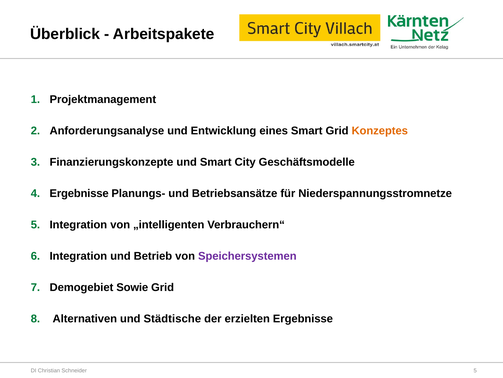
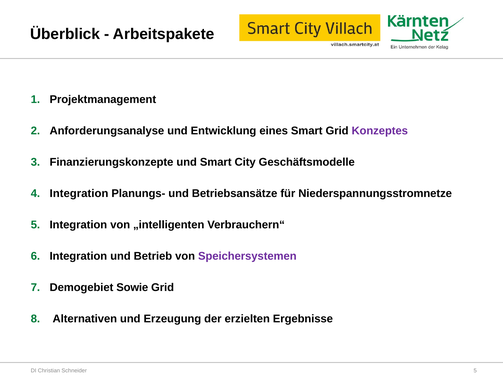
Konzeptes colour: orange -> purple
Ergebnisse at (79, 193): Ergebnisse -> Integration
Städtische: Städtische -> Erzeugung
